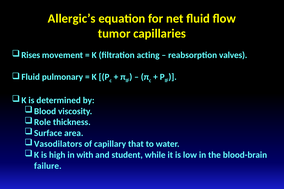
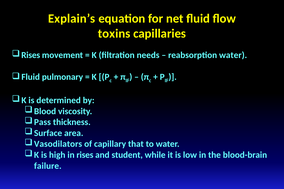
Allergic’s: Allergic’s -> Explain’s
tumor: tumor -> toxins
acting: acting -> needs
reabsorption valves: valves -> water
Role: Role -> Pass
in with: with -> rises
